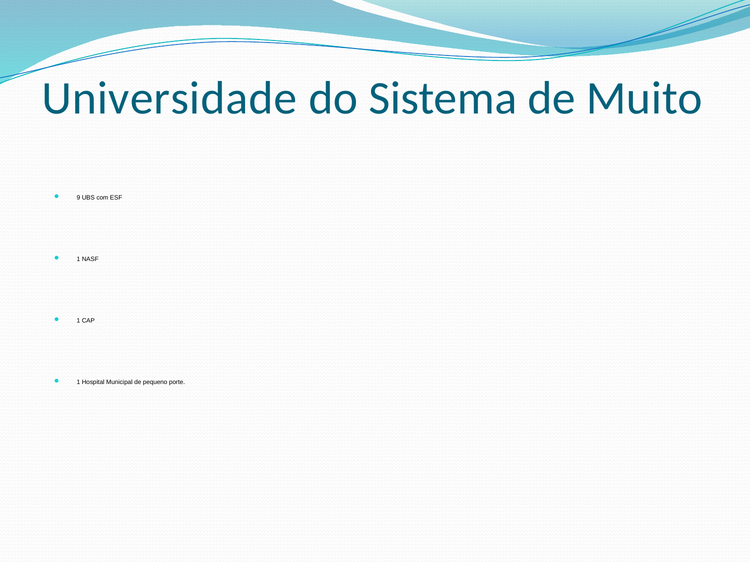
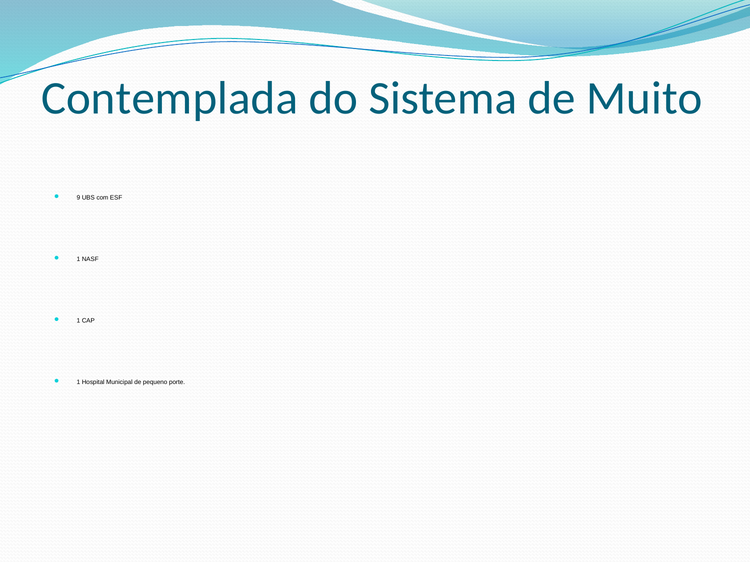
Universidade: Universidade -> Contemplada
